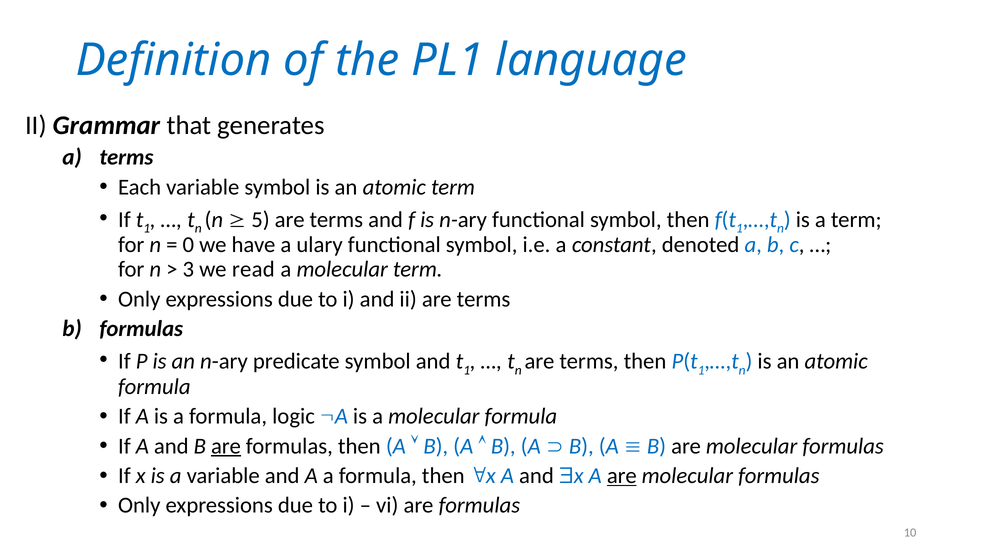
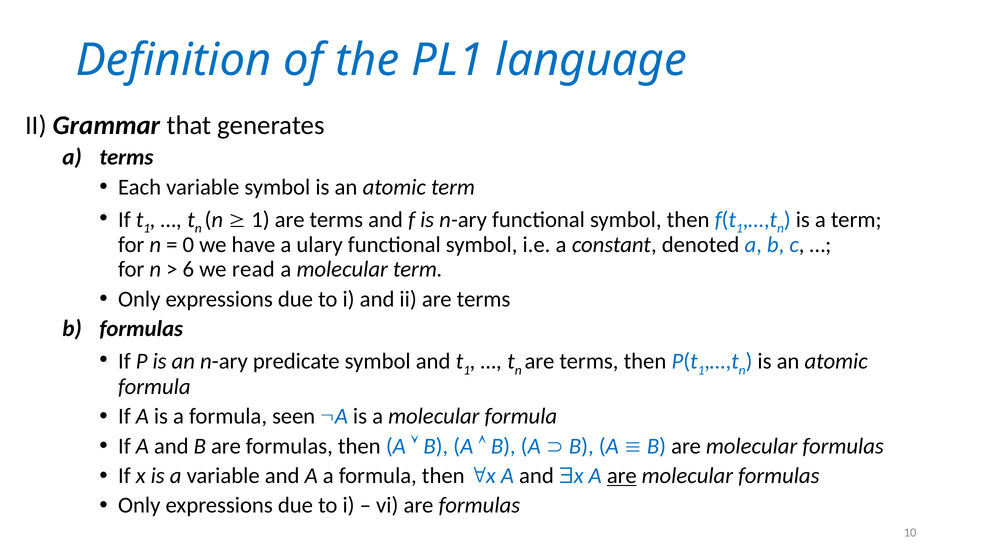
5 at (260, 220): 5 -> 1
3: 3 -> 6
logic: logic -> seen
are at (226, 446) underline: present -> none
